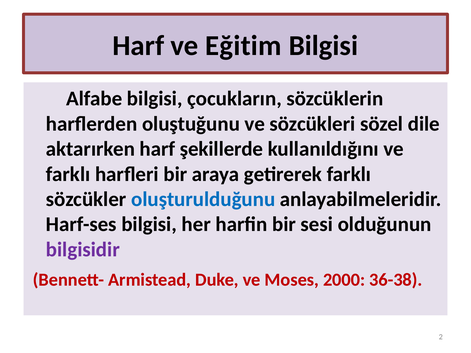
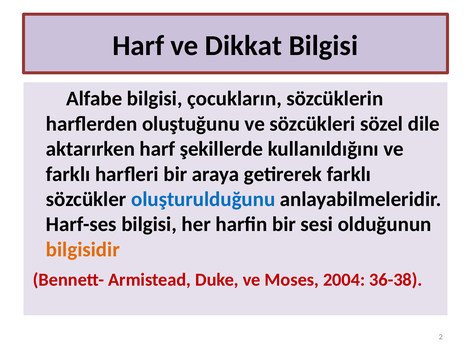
Eğitim: Eğitim -> Dikkat
bilgisidir colour: purple -> orange
2000: 2000 -> 2004
